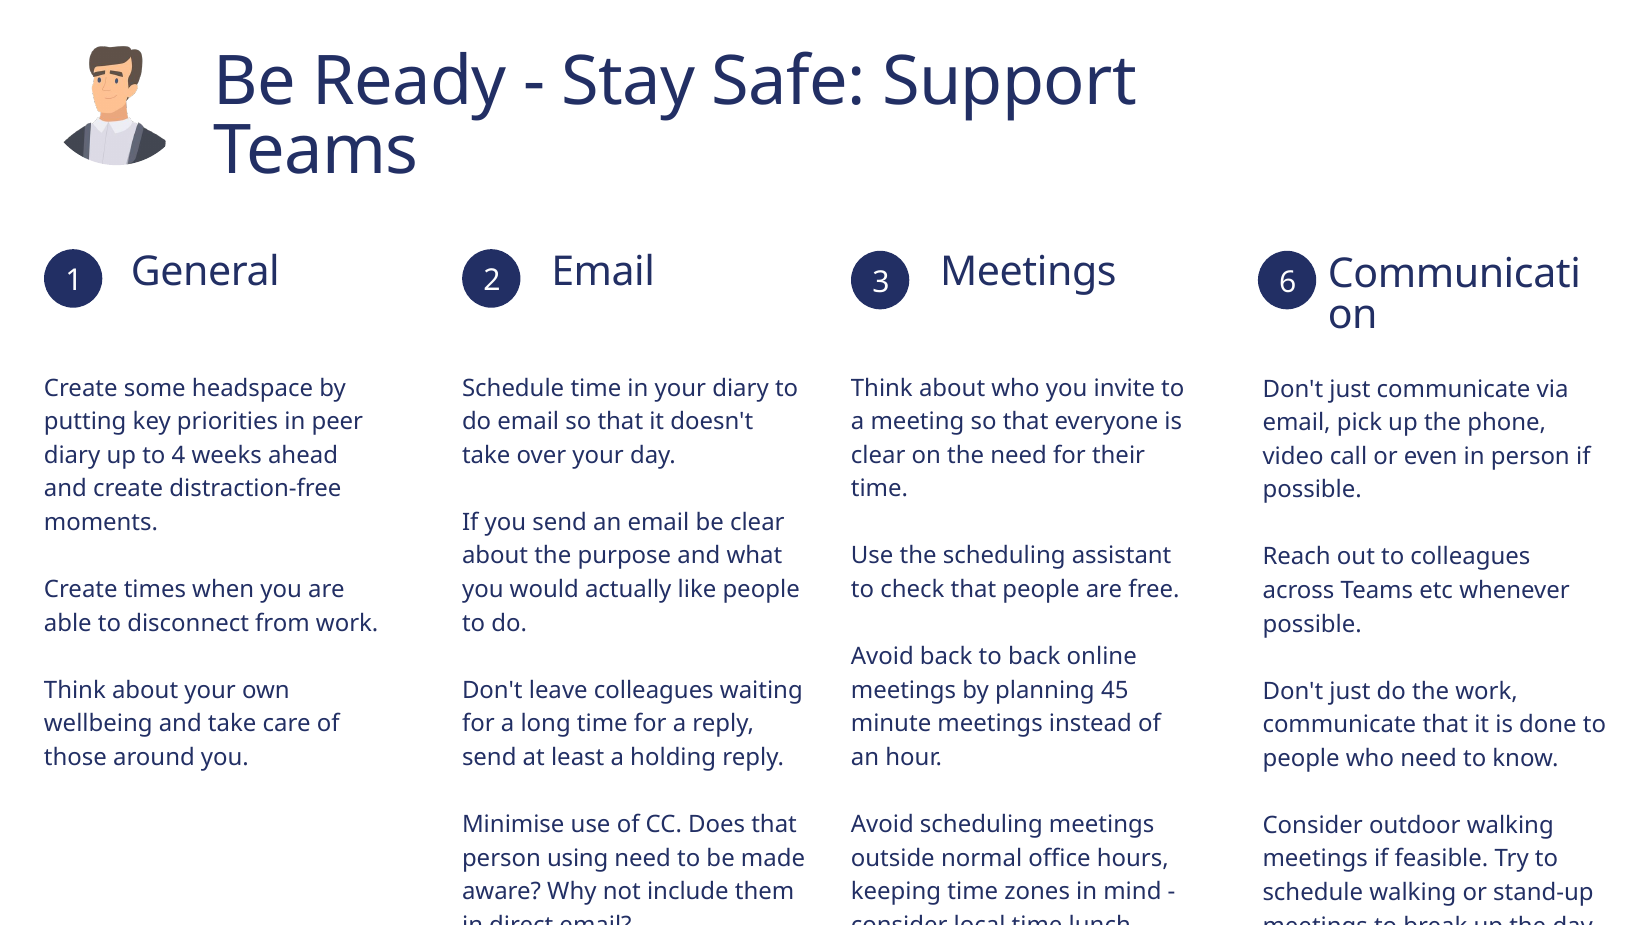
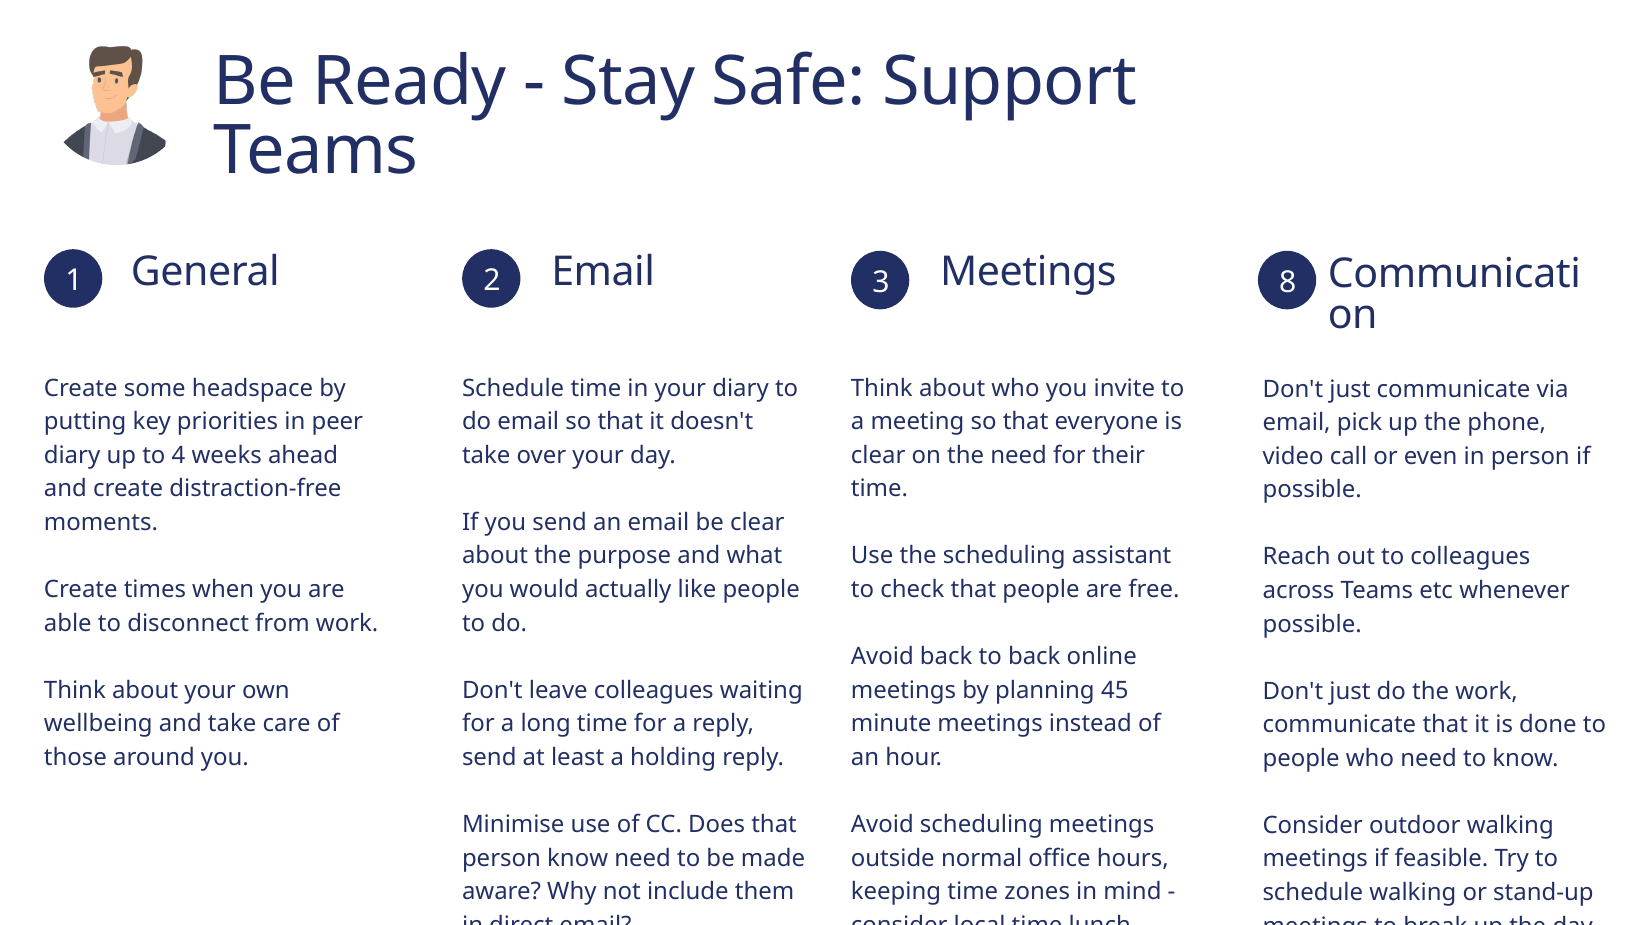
6: 6 -> 8
person using: using -> know
